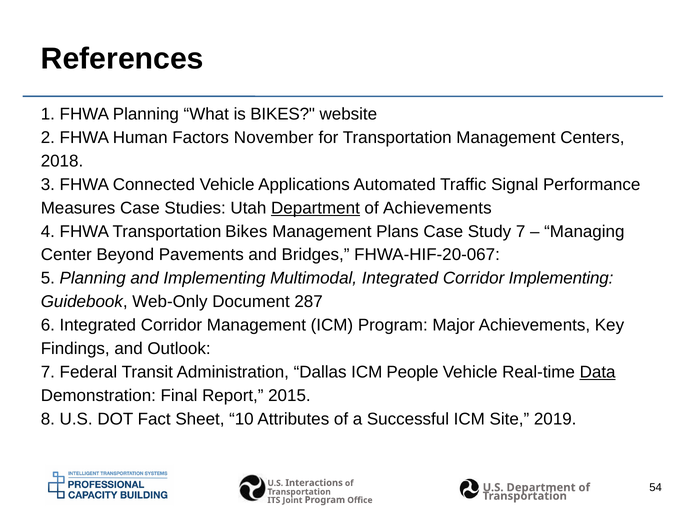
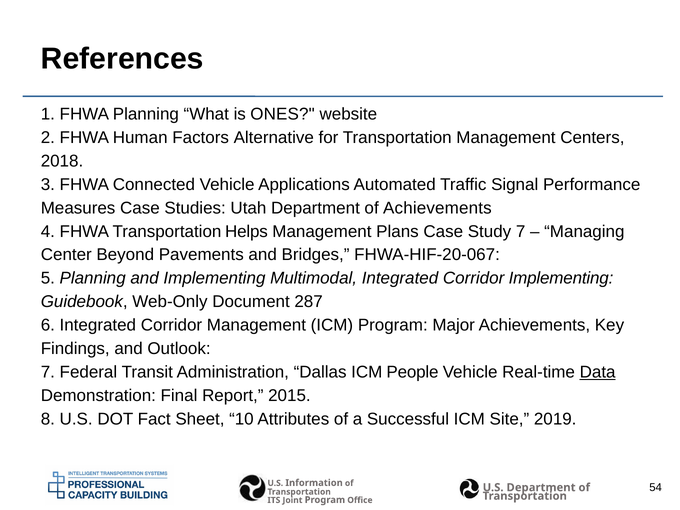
is BIKES: BIKES -> ONES
November: November -> Alternative
Department at (315, 208) underline: present -> none
Transportation Bikes: Bikes -> Helps
Interactions: Interactions -> Information
